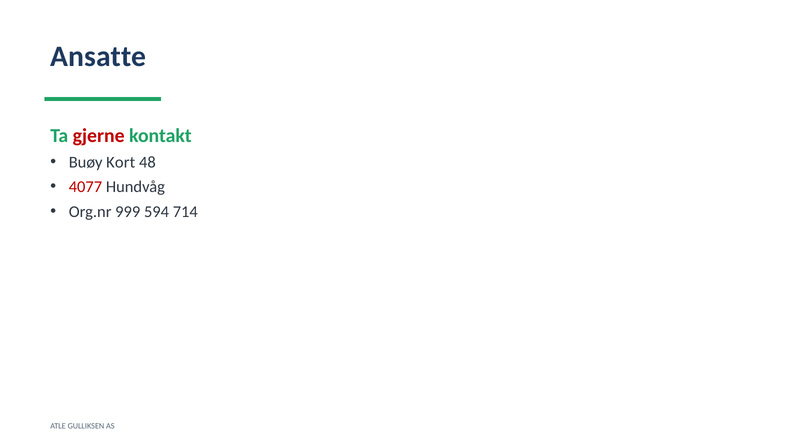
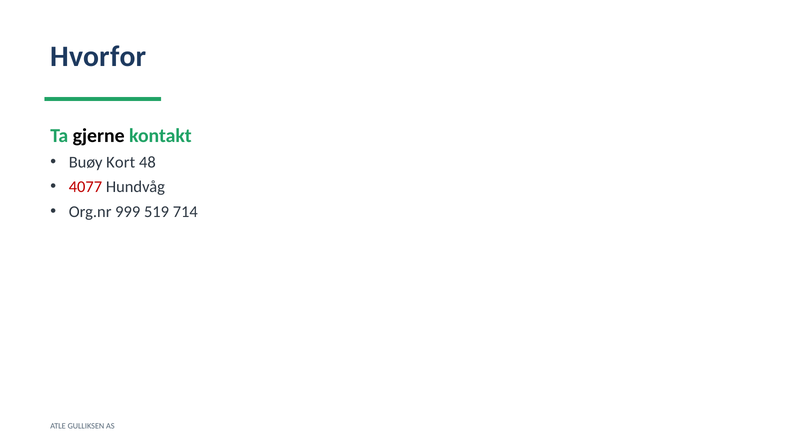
Ansatte: Ansatte -> Hvorfor
gjerne colour: red -> black
594: 594 -> 519
